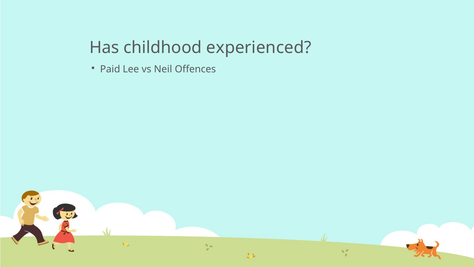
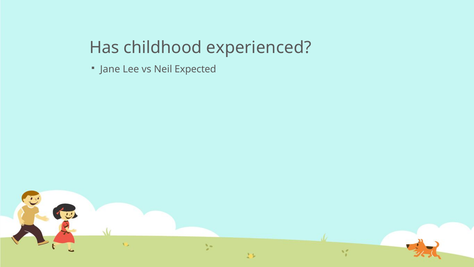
Paid: Paid -> Jane
Offences: Offences -> Expected
